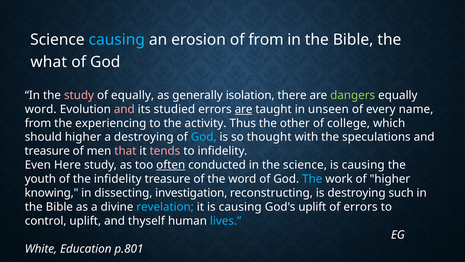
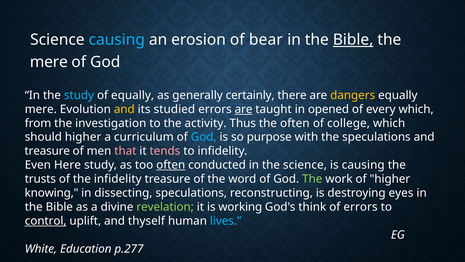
of from: from -> bear
Bible at (353, 40) underline: none -> present
what at (49, 62): what -> mere
study at (79, 95) colour: pink -> light blue
isolation: isolation -> certainly
dangers colour: light green -> yellow
word at (41, 109): word -> mere
and at (124, 109) colour: pink -> yellow
unseen: unseen -> opened
every name: name -> which
experiencing: experiencing -> investigation
the other: other -> often
a destroying: destroying -> curriculum
thought: thought -> purpose
youth: youth -> trusts
The at (312, 179) colour: light blue -> light green
dissecting investigation: investigation -> speculations
such: such -> eyes
revelation colour: light blue -> light green
it is causing: causing -> working
God's uplift: uplift -> think
control underline: none -> present
p.801: p.801 -> p.277
